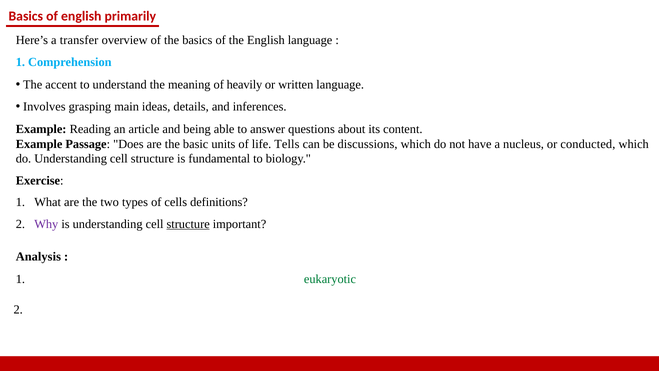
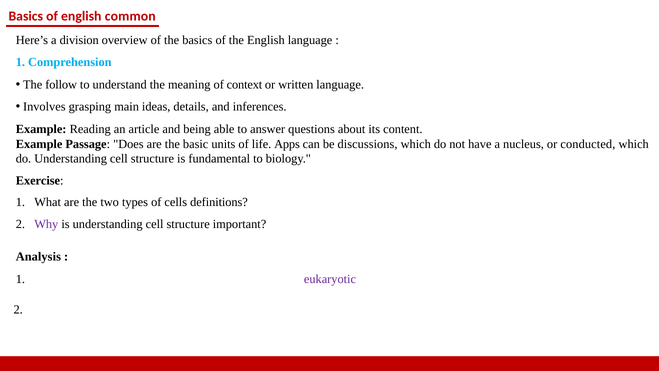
primarily: primarily -> common
transfer: transfer -> division
accent: accent -> follow
heavily: heavily -> context
Tells: Tells -> Apps
structure at (188, 224) underline: present -> none
eukaryotic colour: green -> purple
